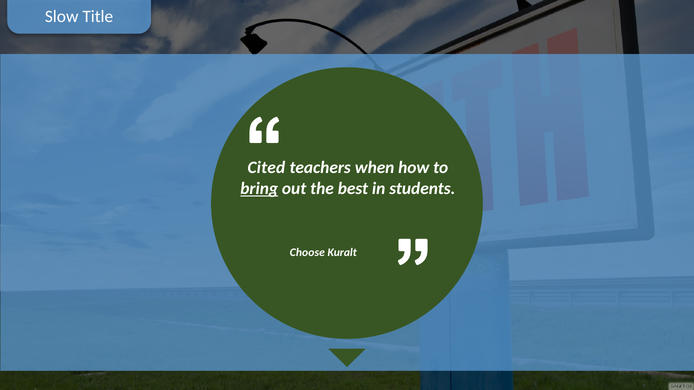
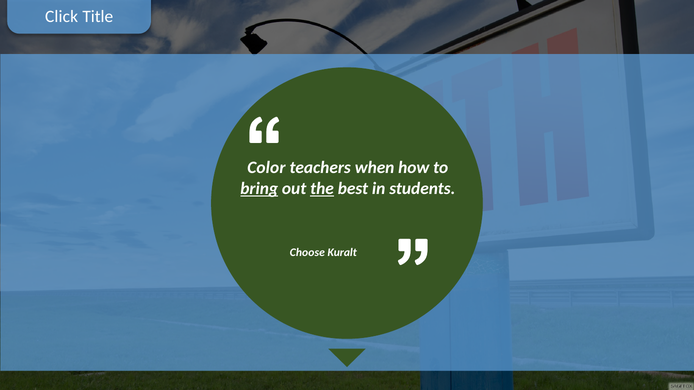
Slow: Slow -> Click
Cited: Cited -> Color
the underline: none -> present
